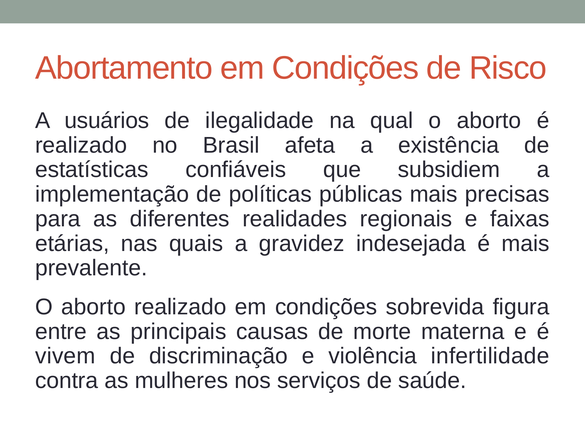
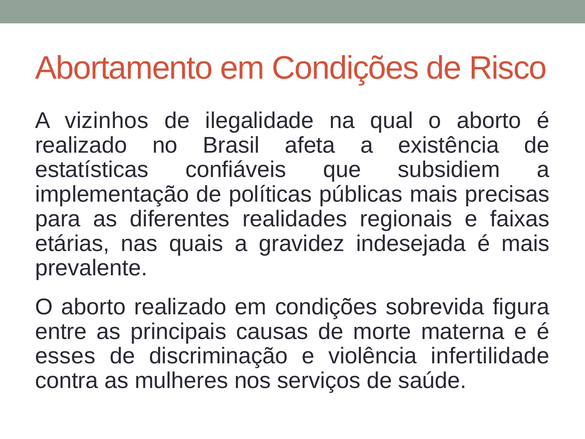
usuários: usuários -> vizinhos
vivem: vivem -> esses
